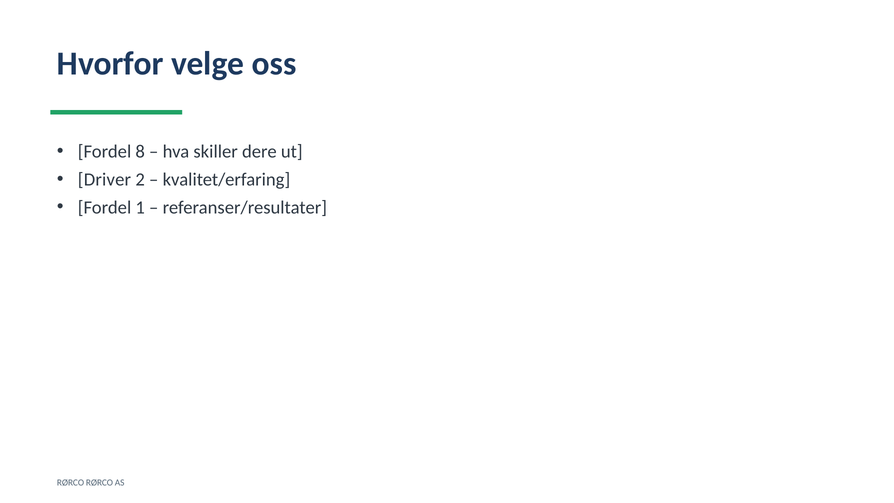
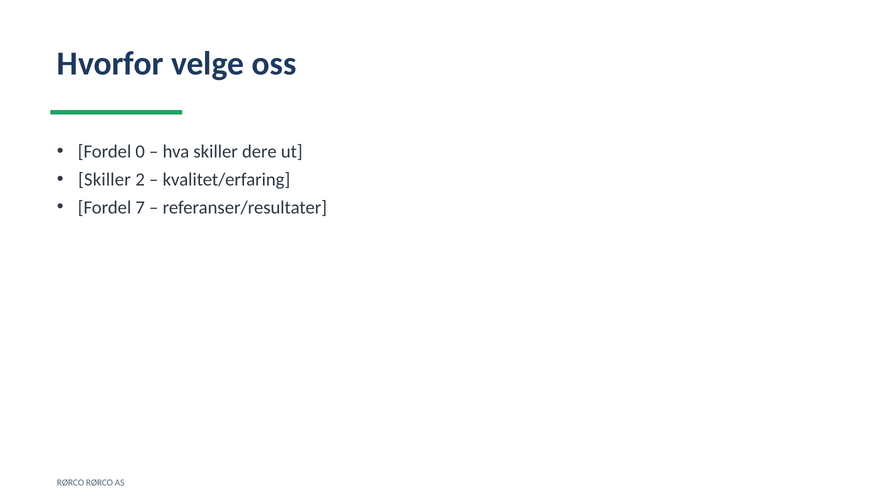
8: 8 -> 0
Driver at (104, 179): Driver -> Skiller
1: 1 -> 7
